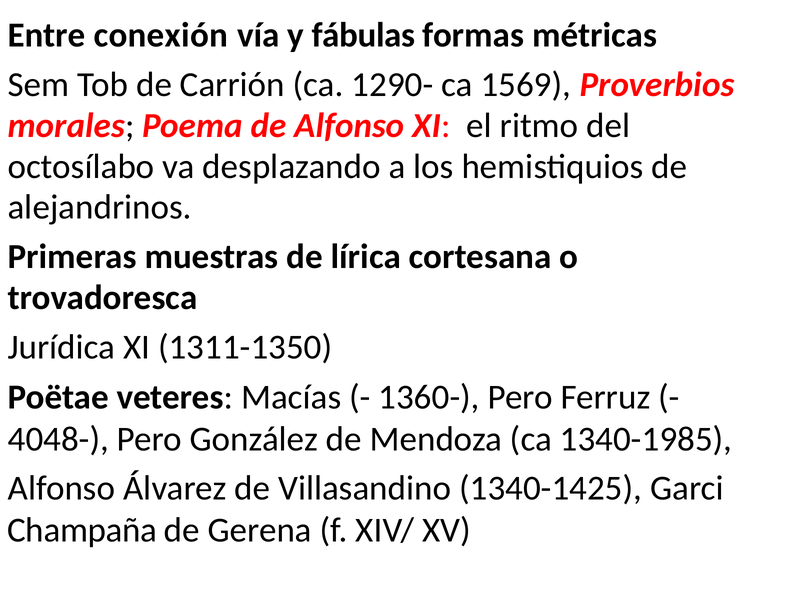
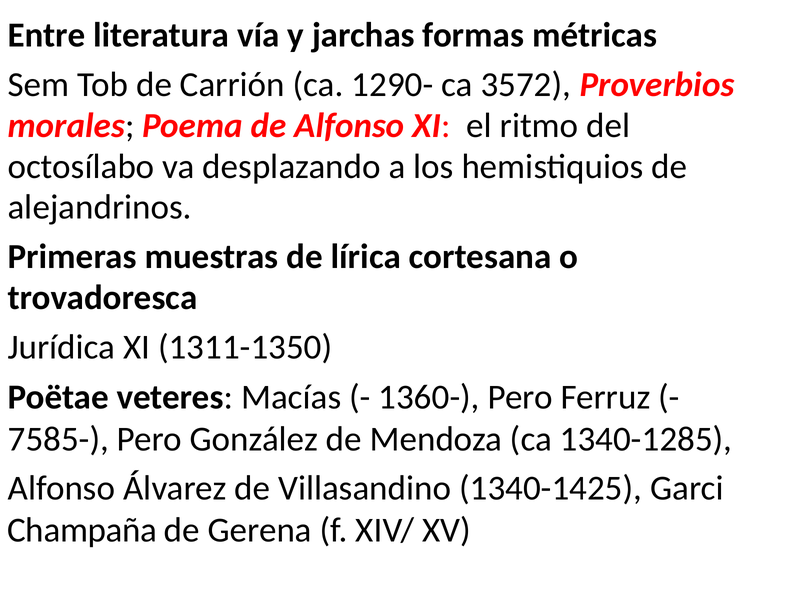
conexión: conexión -> literatura
fábulas: fábulas -> jarchas
1569: 1569 -> 3572
4048-: 4048- -> 7585-
1340-1985: 1340-1985 -> 1340-1285
